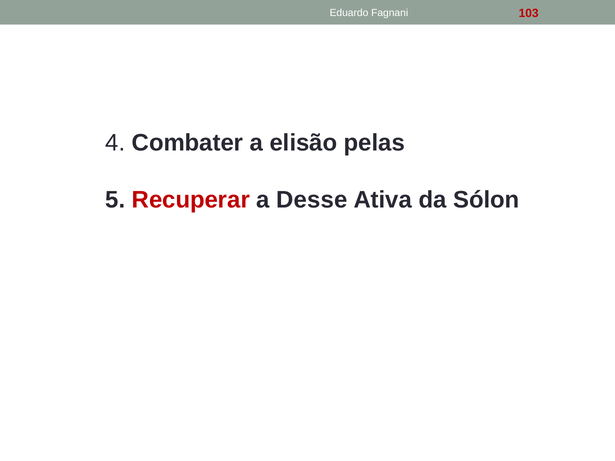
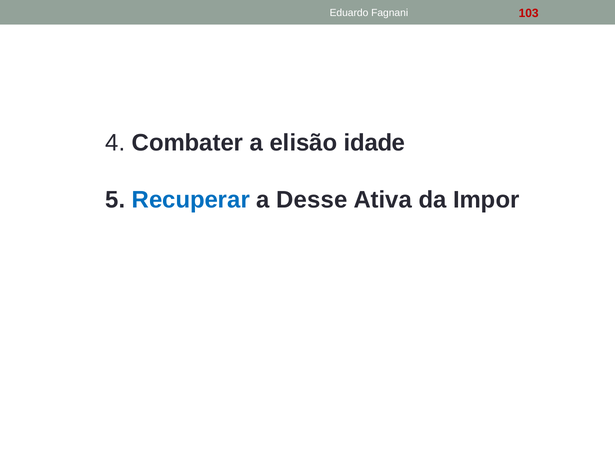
pelas: pelas -> idade
Recuperar colour: red -> blue
Sólon: Sólon -> Impor
